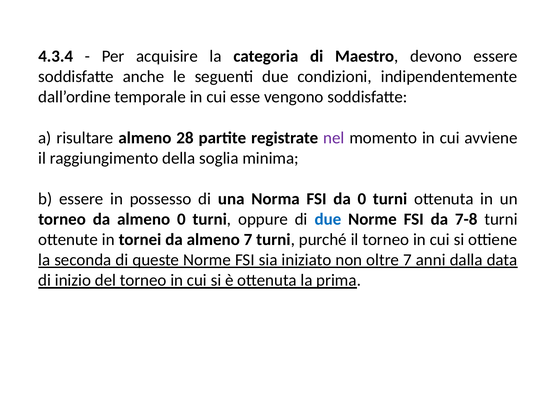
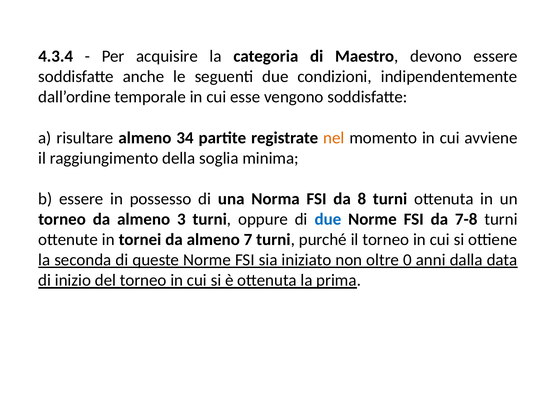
28: 28 -> 34
nel colour: purple -> orange
da 0: 0 -> 8
almeno 0: 0 -> 3
oltre 7: 7 -> 0
